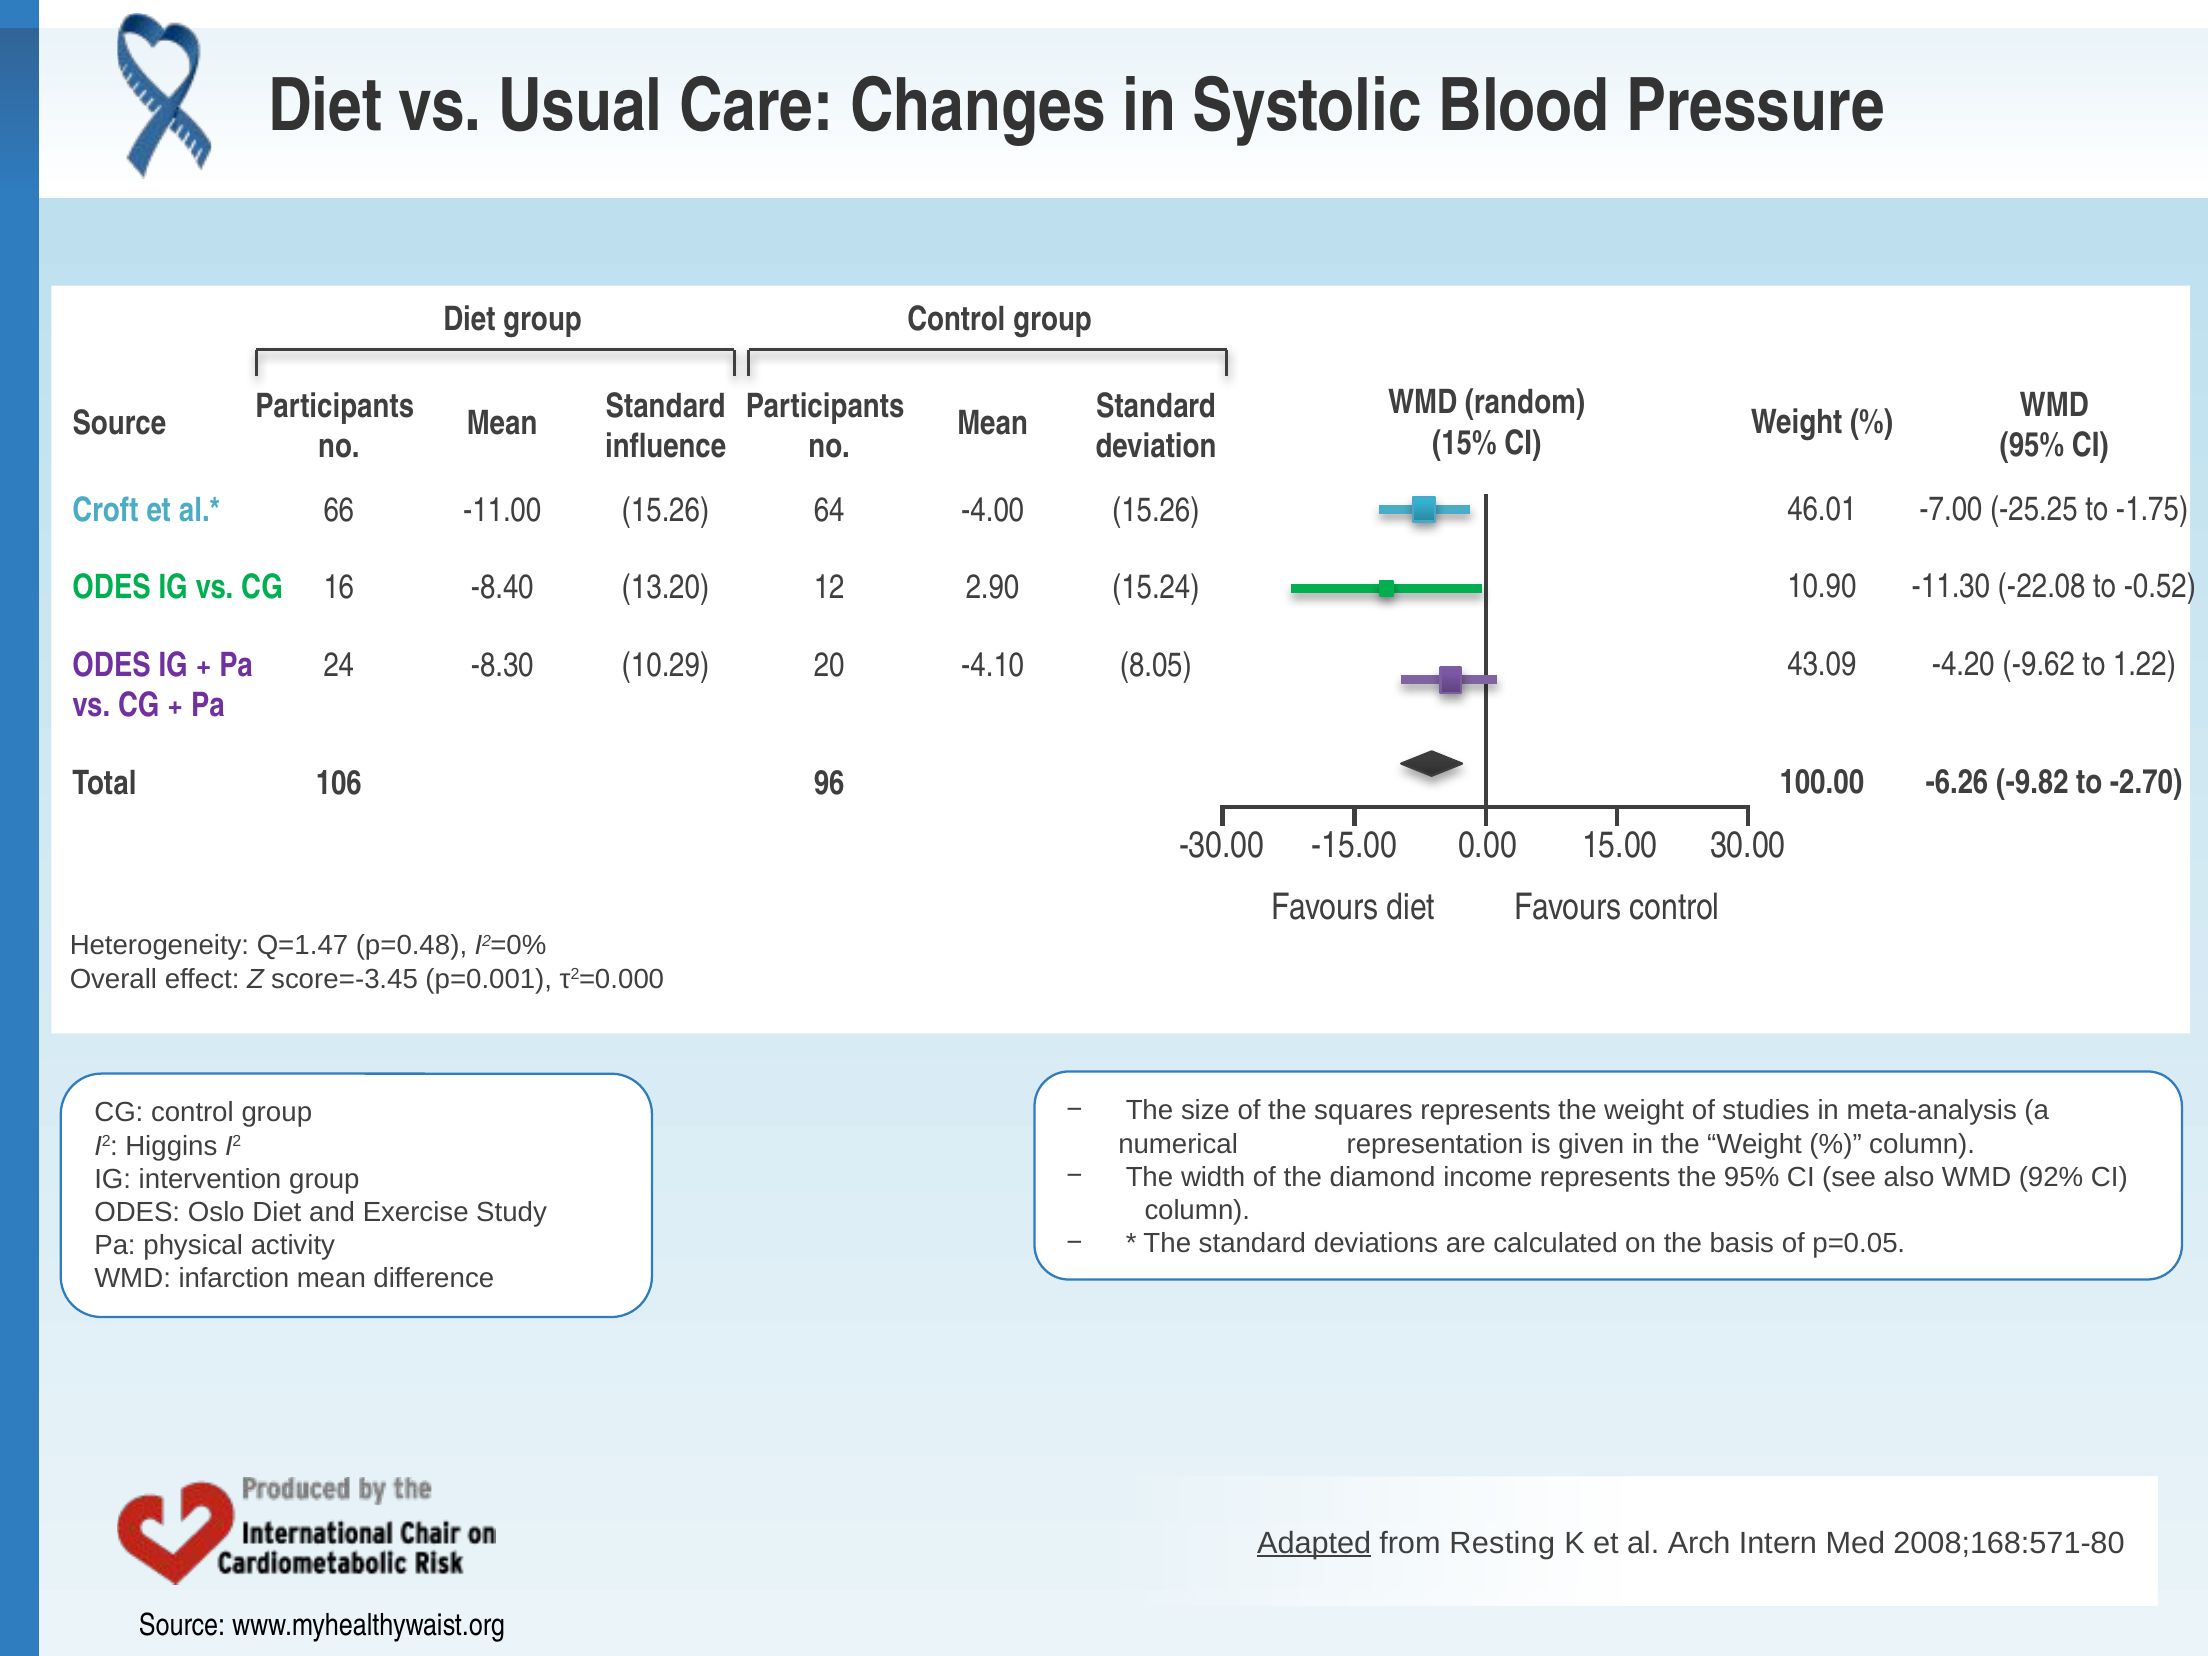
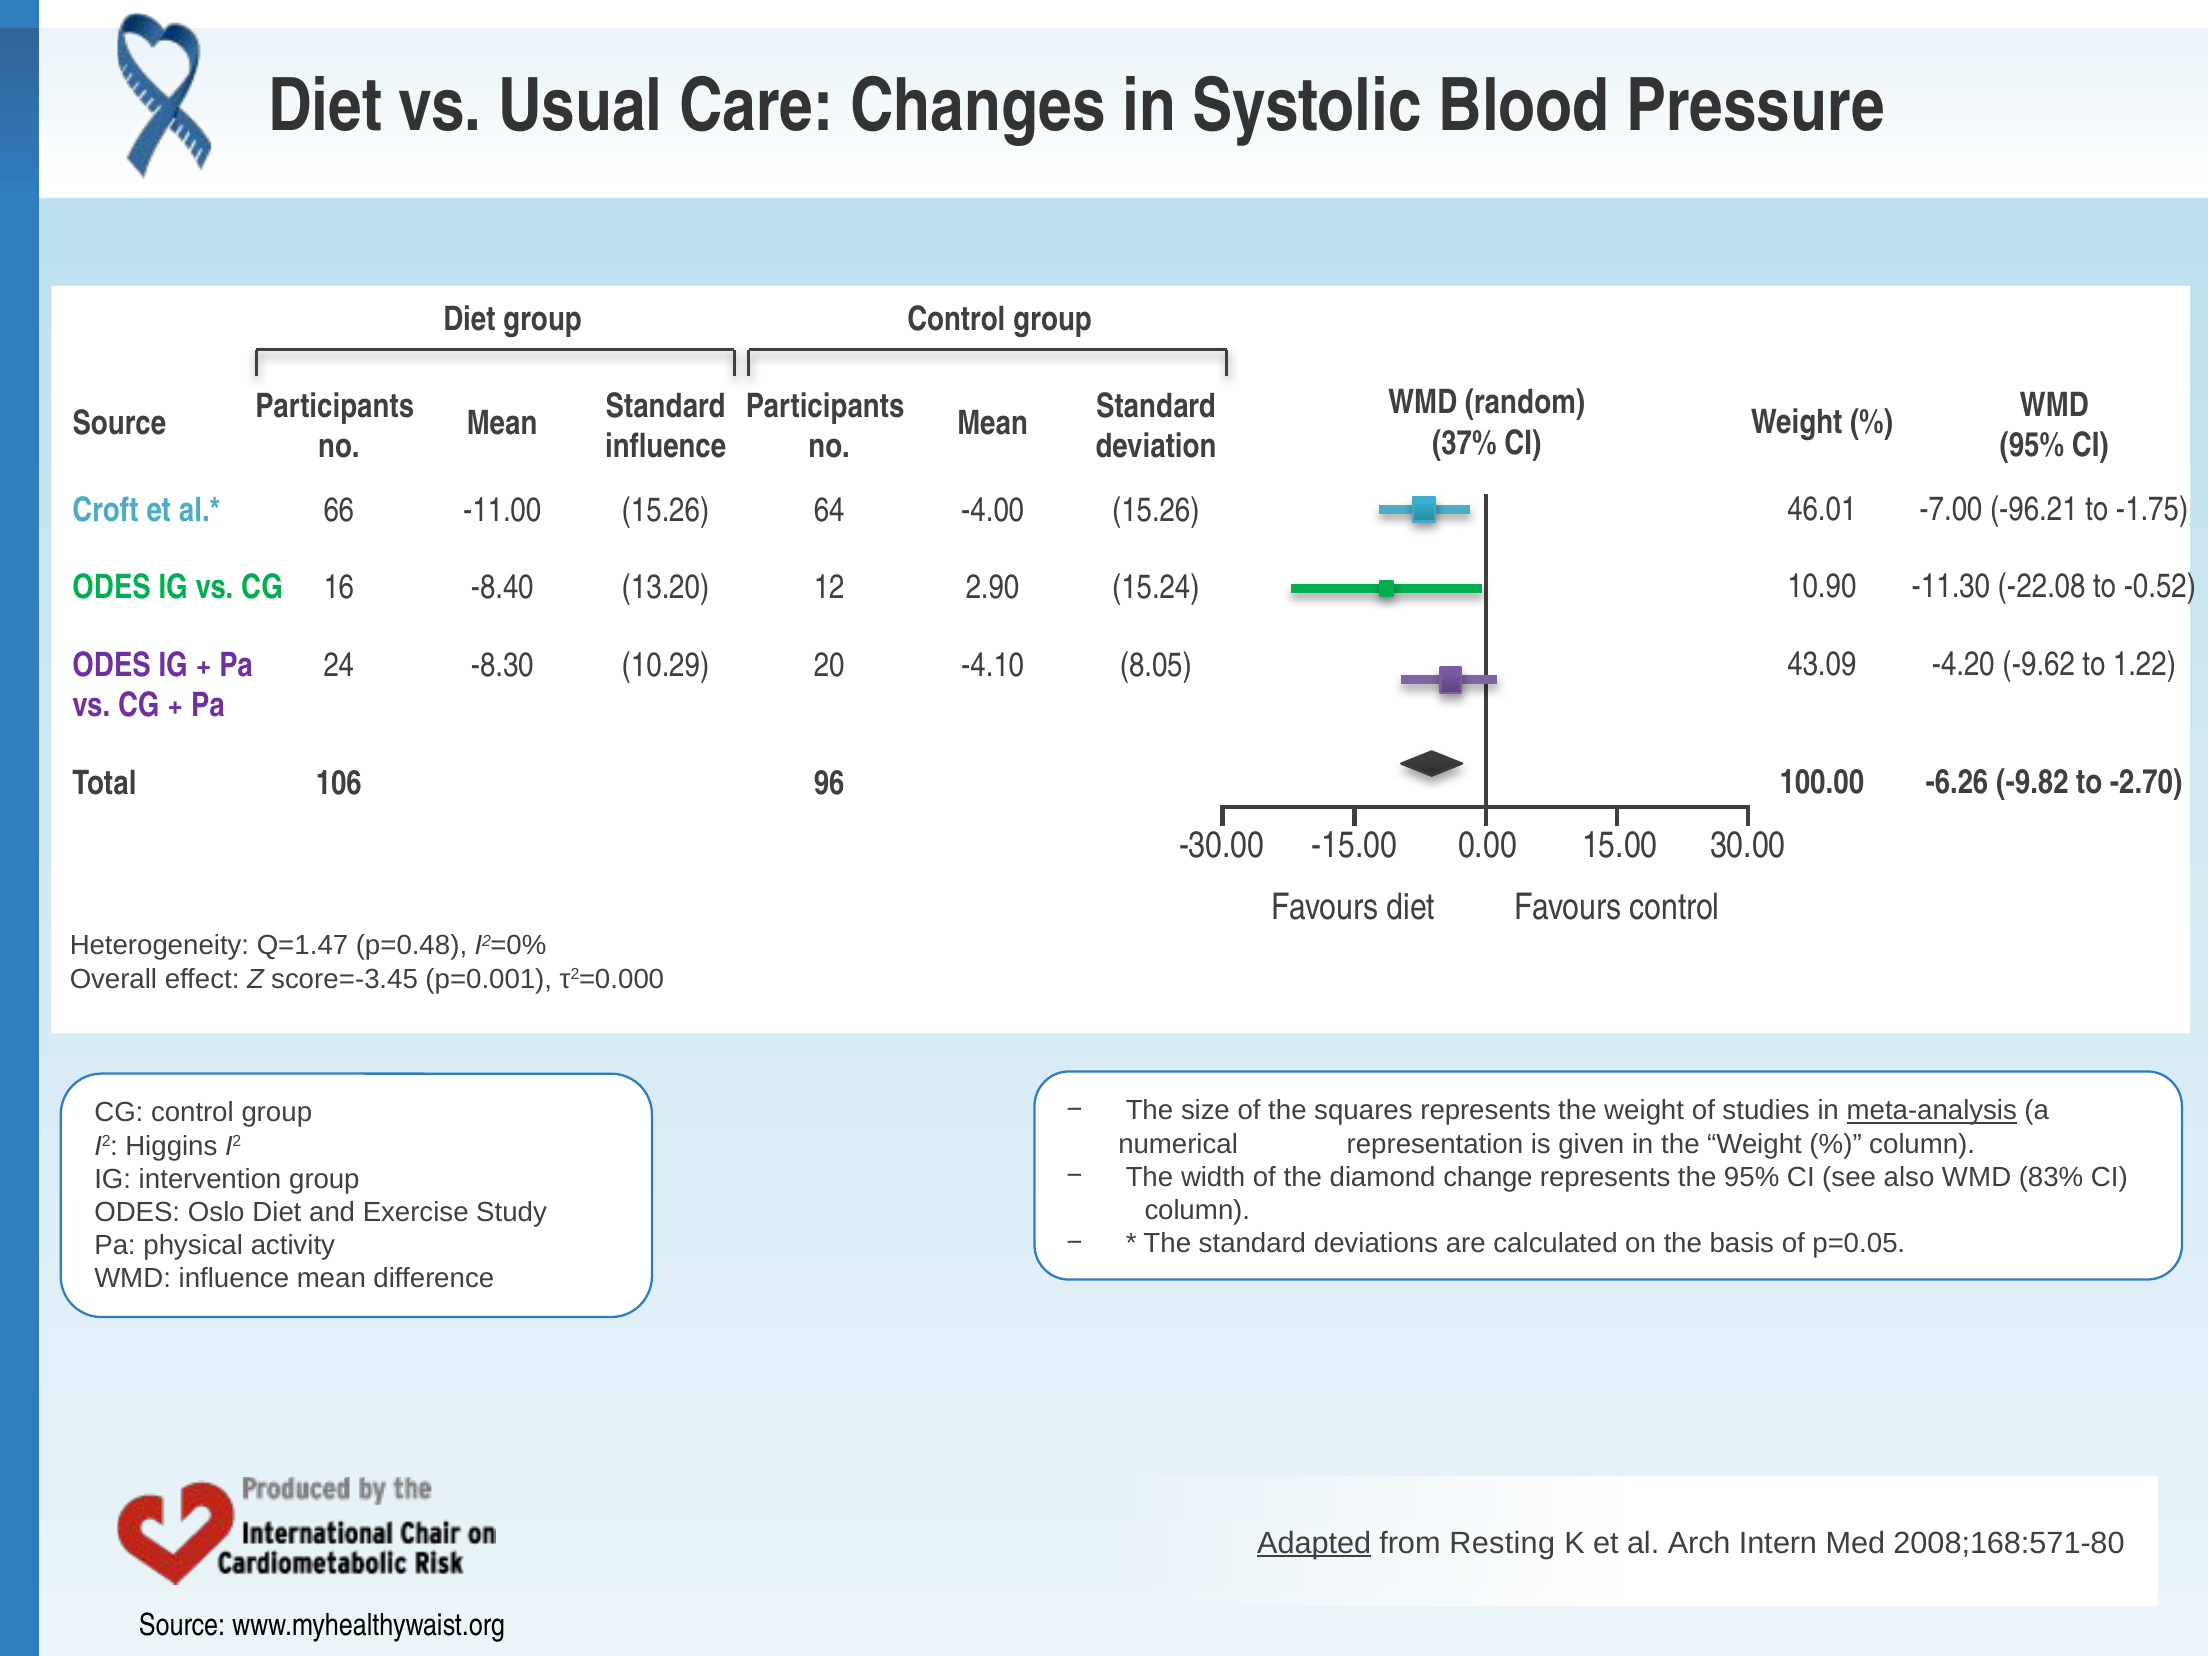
15%: 15% -> 37%
-25.25: -25.25 -> -96.21
meta-analysis underline: none -> present
income: income -> change
92%: 92% -> 83%
WMD infarction: infarction -> influence
